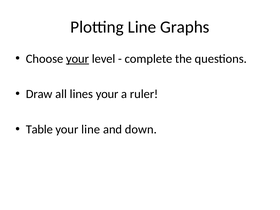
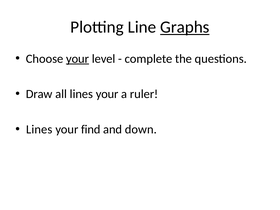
Graphs underline: none -> present
Table at (39, 129): Table -> Lines
your line: line -> find
